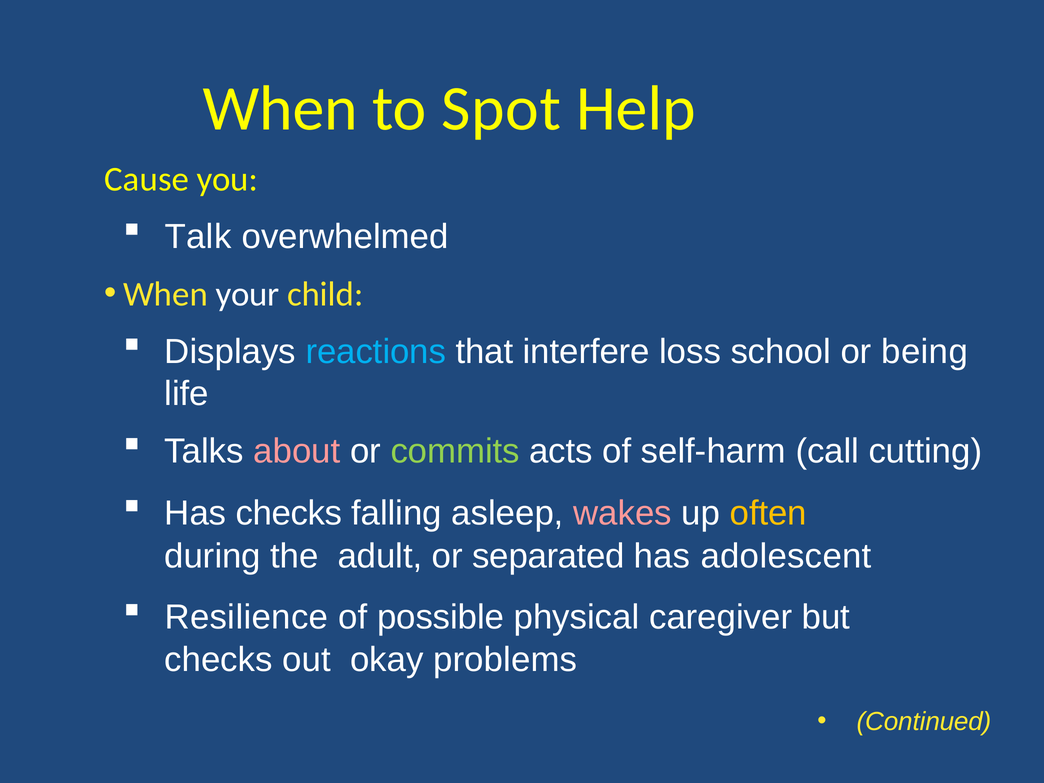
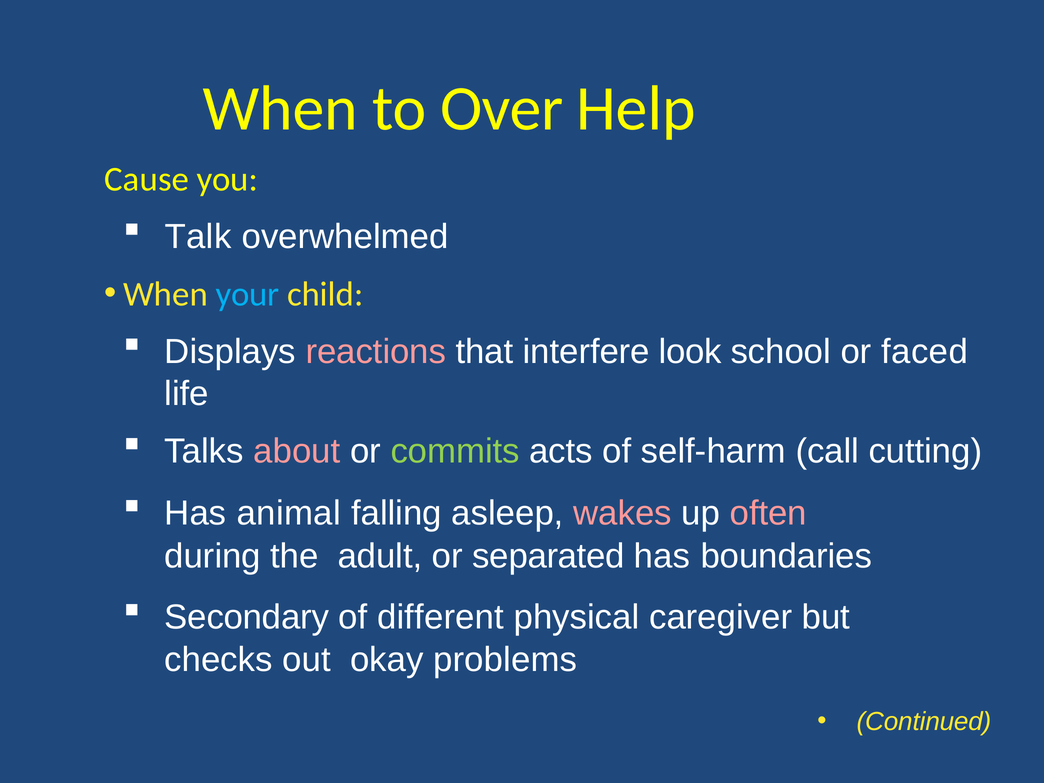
Spot: Spot -> Over
your colour: white -> light blue
reactions colour: light blue -> pink
loss: loss -> look
being: being -> faced
Has checks: checks -> animal
often colour: yellow -> pink
adolescent: adolescent -> boundaries
Resilience: Resilience -> Secondary
possible: possible -> different
